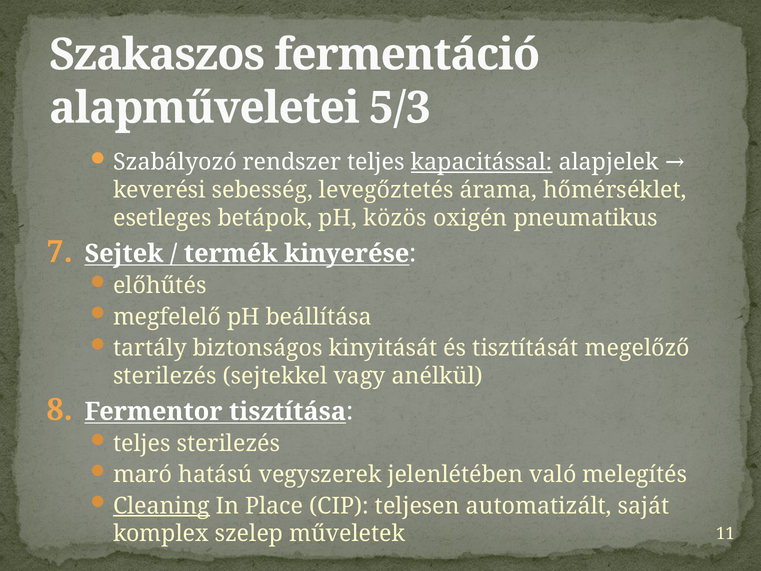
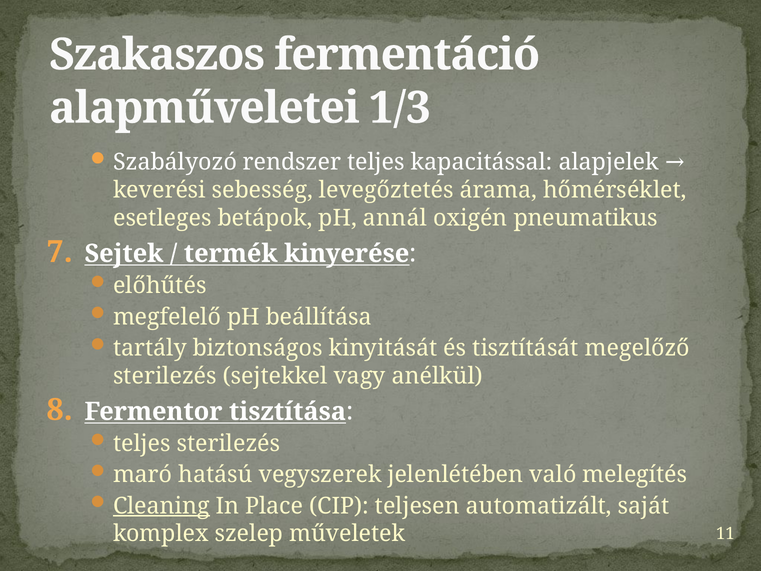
5/3: 5/3 -> 1/3
kapacitással underline: present -> none
közös: közös -> annál
